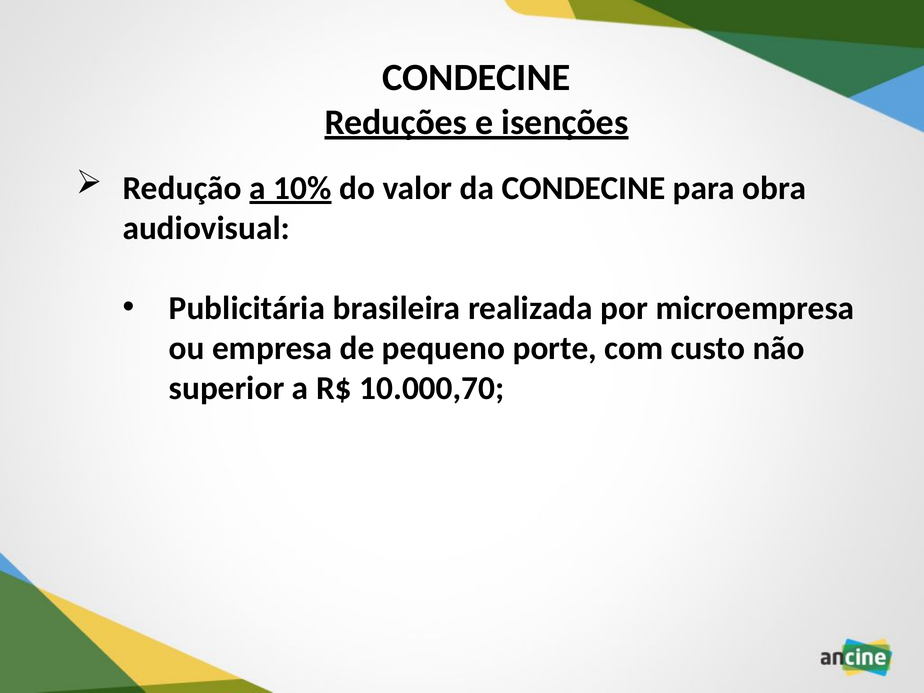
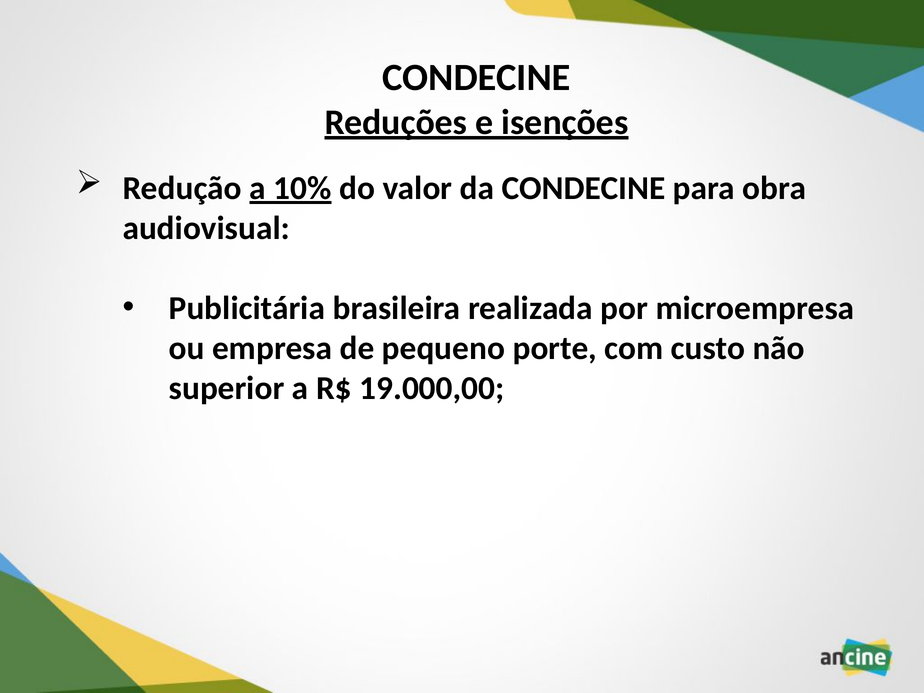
10.000,70: 10.000,70 -> 19.000,00
